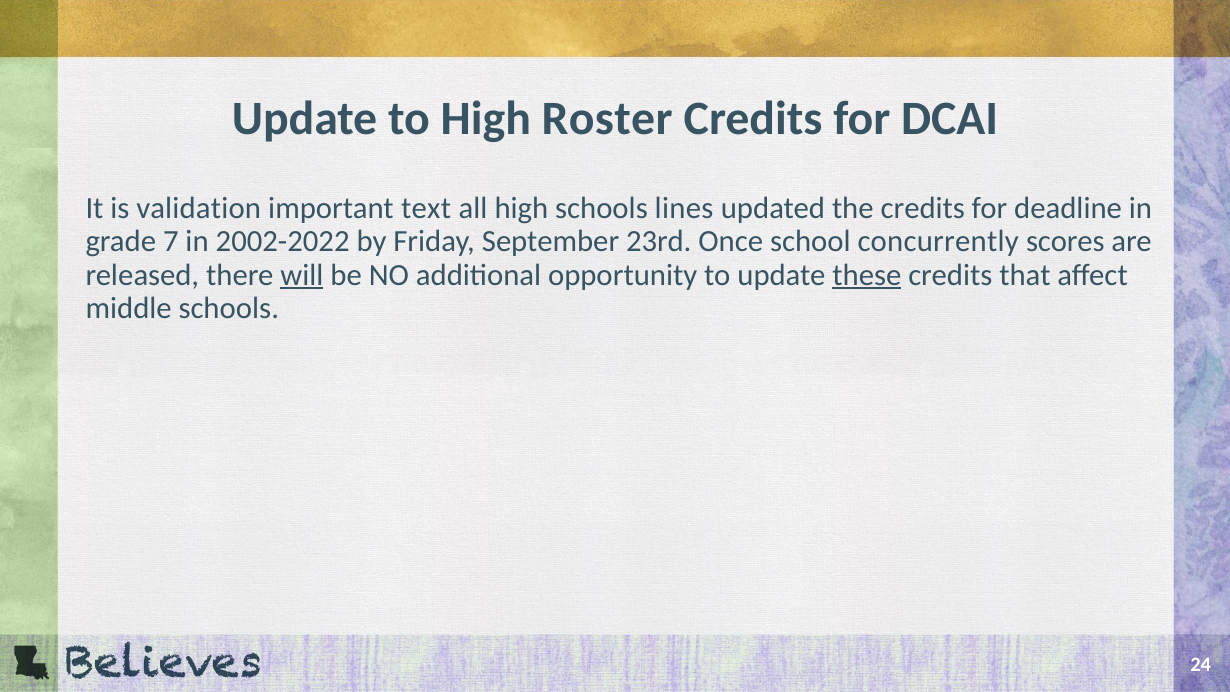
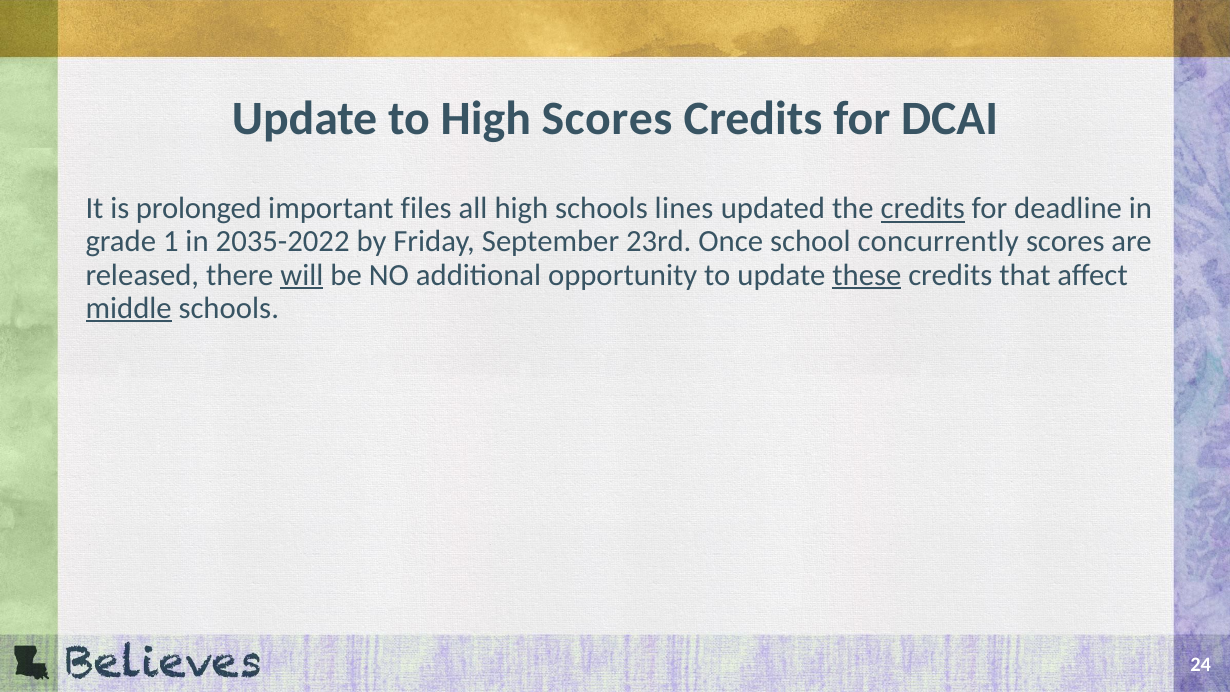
High Roster: Roster -> Scores
validation: validation -> prolonged
text: text -> files
credits at (923, 208) underline: none -> present
7: 7 -> 1
2002-2022: 2002-2022 -> 2035-2022
middle underline: none -> present
